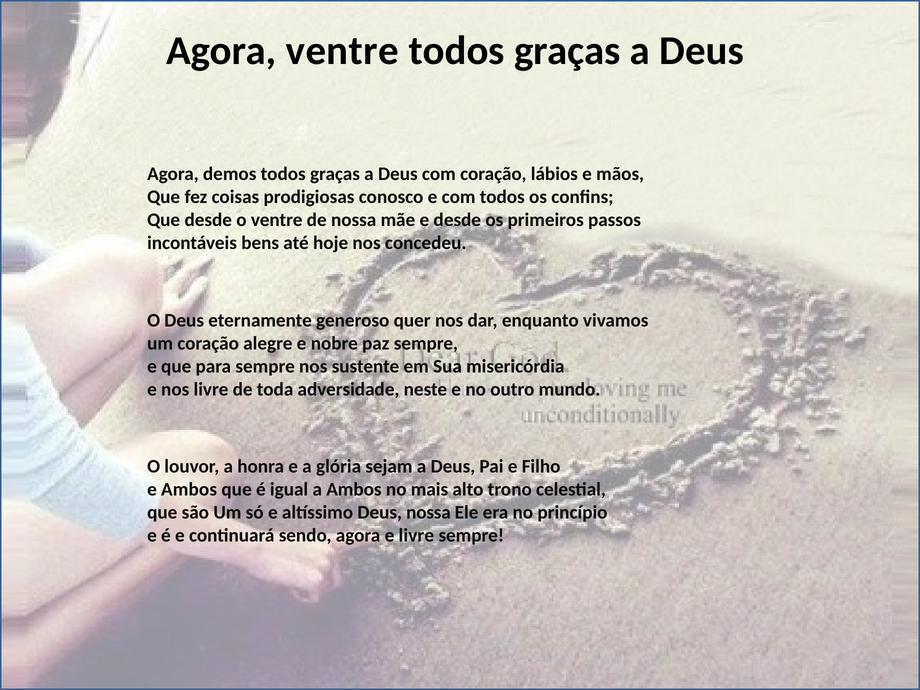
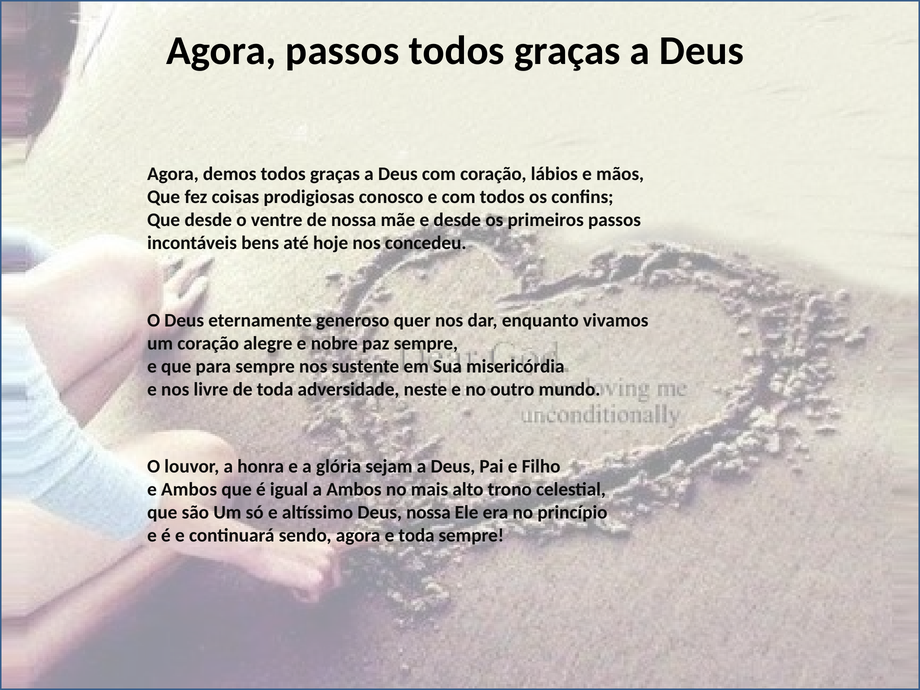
Agora ventre: ventre -> passos
e livre: livre -> toda
